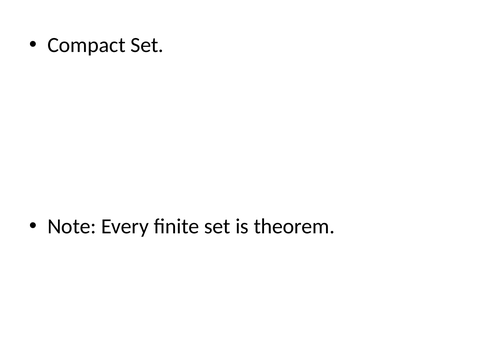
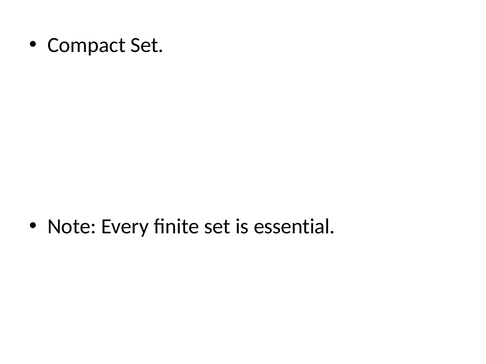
theorem: theorem -> essential
